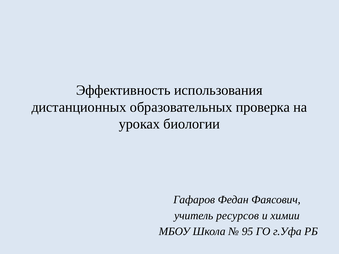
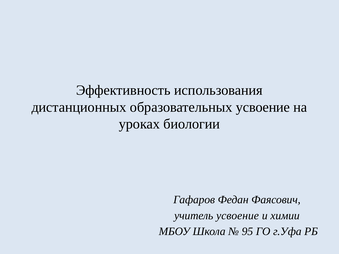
образовательных проверка: проверка -> усвоение
учитель ресурсов: ресурсов -> усвоение
